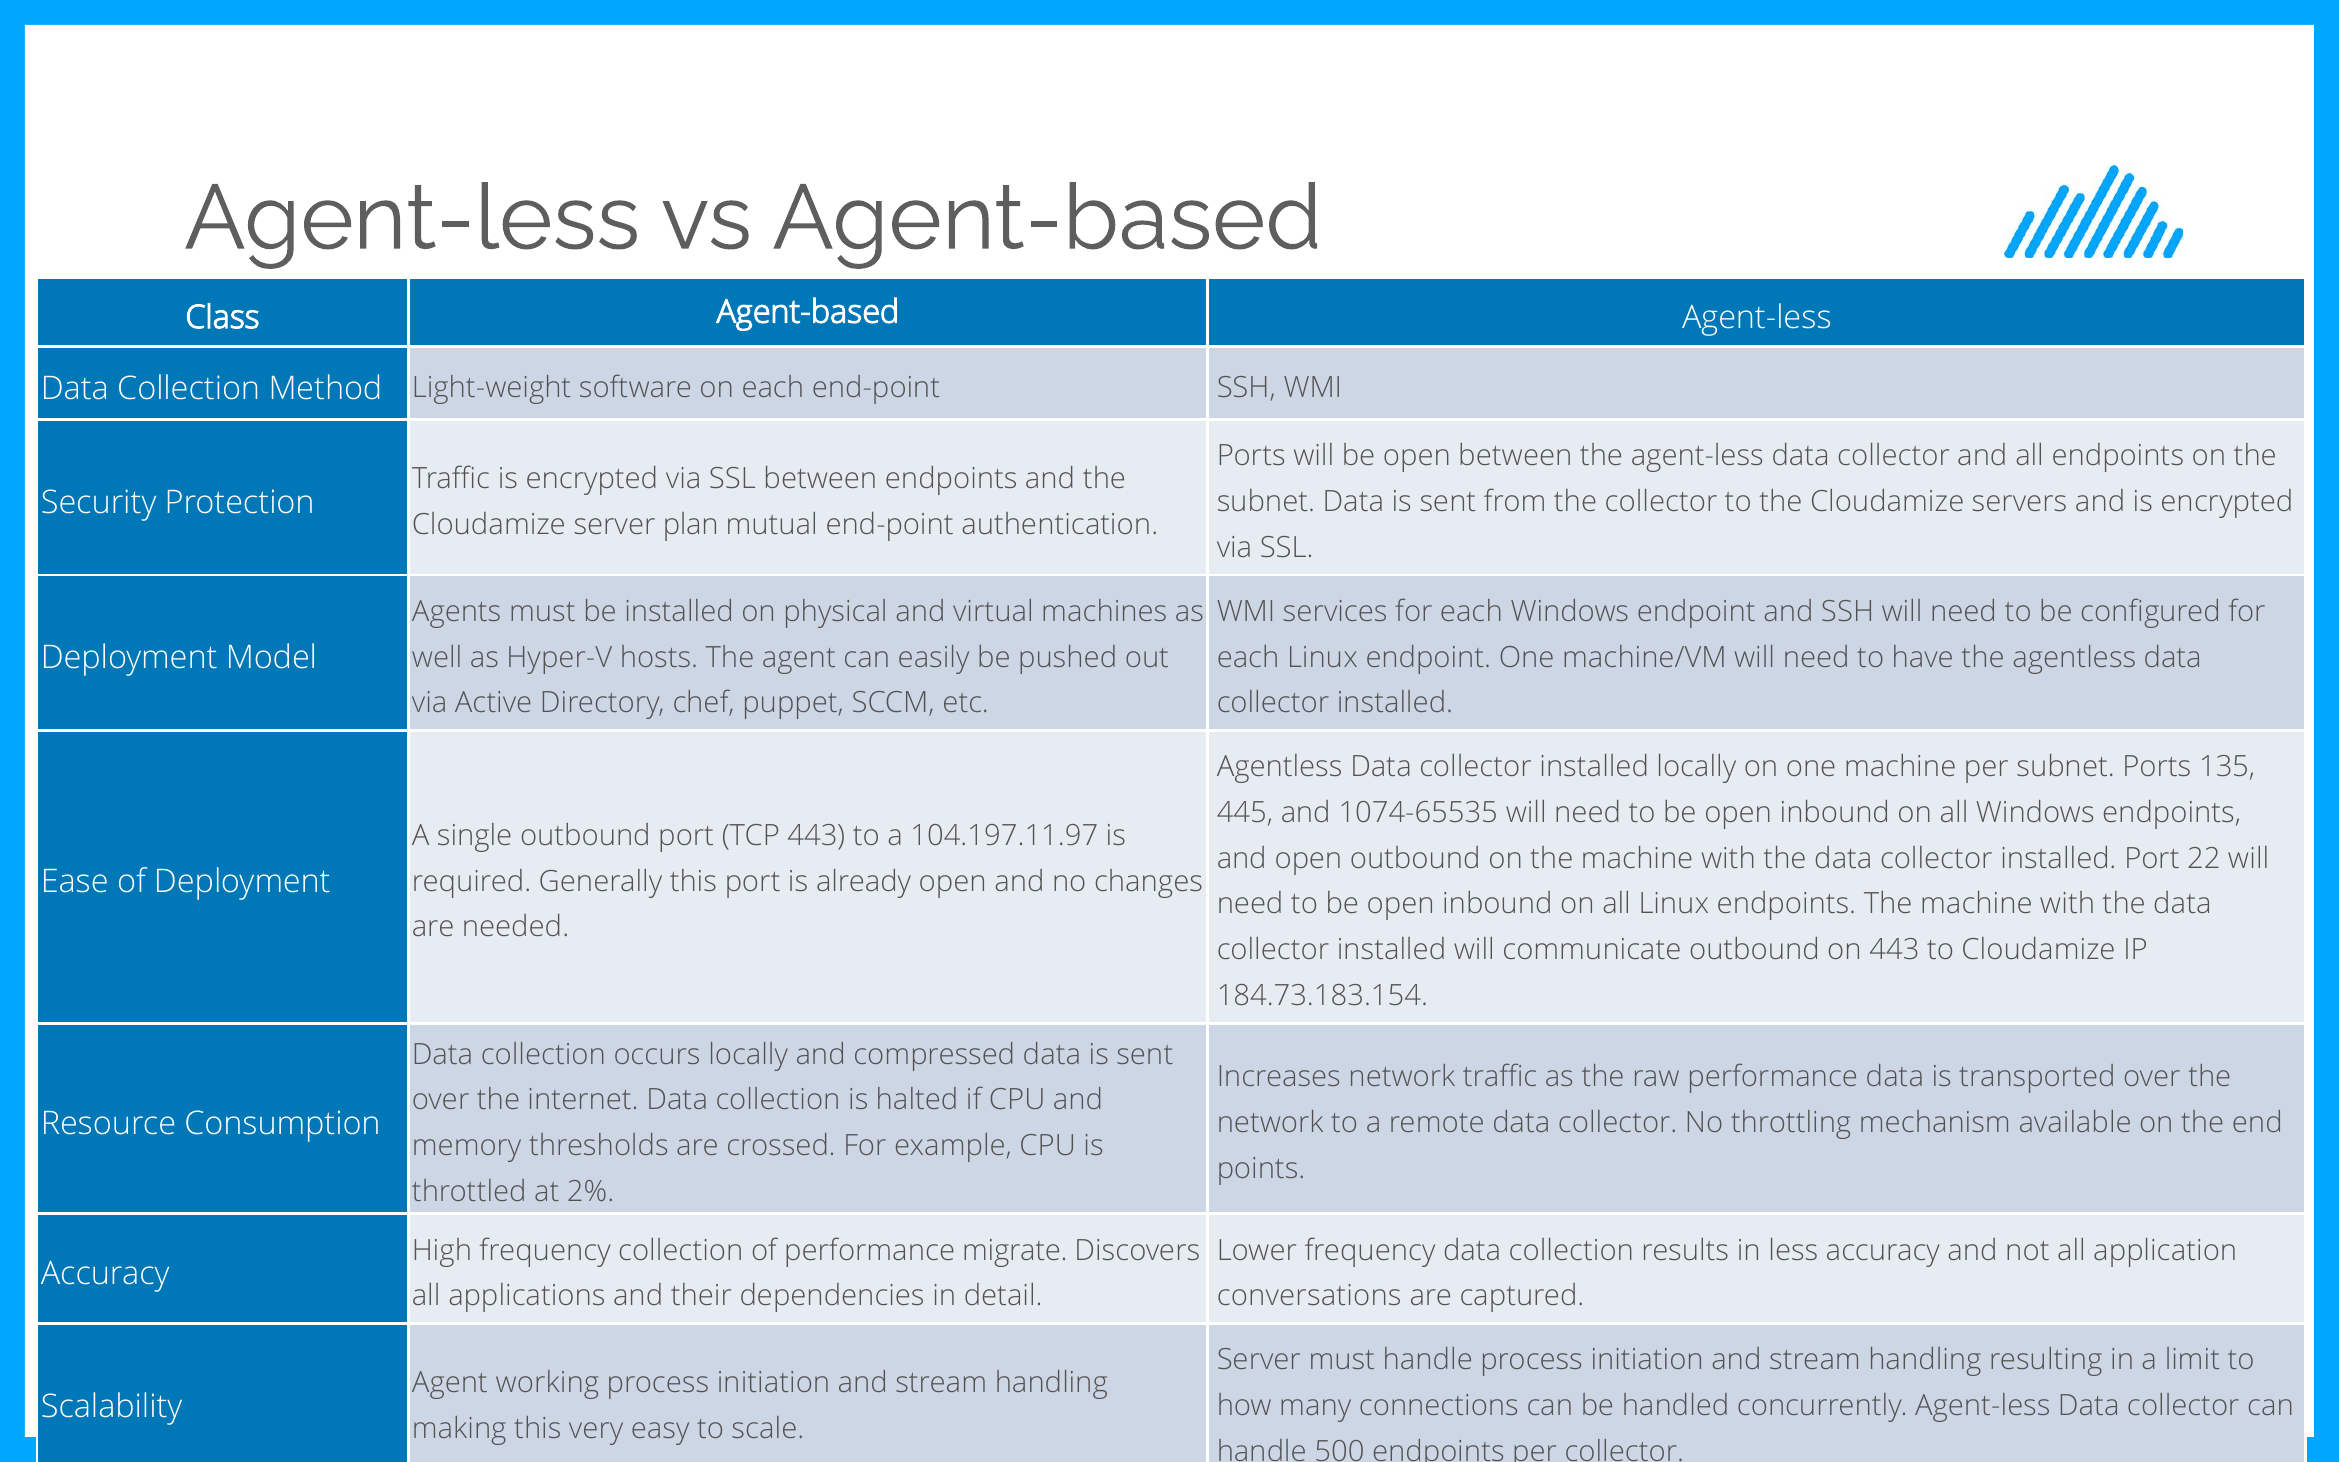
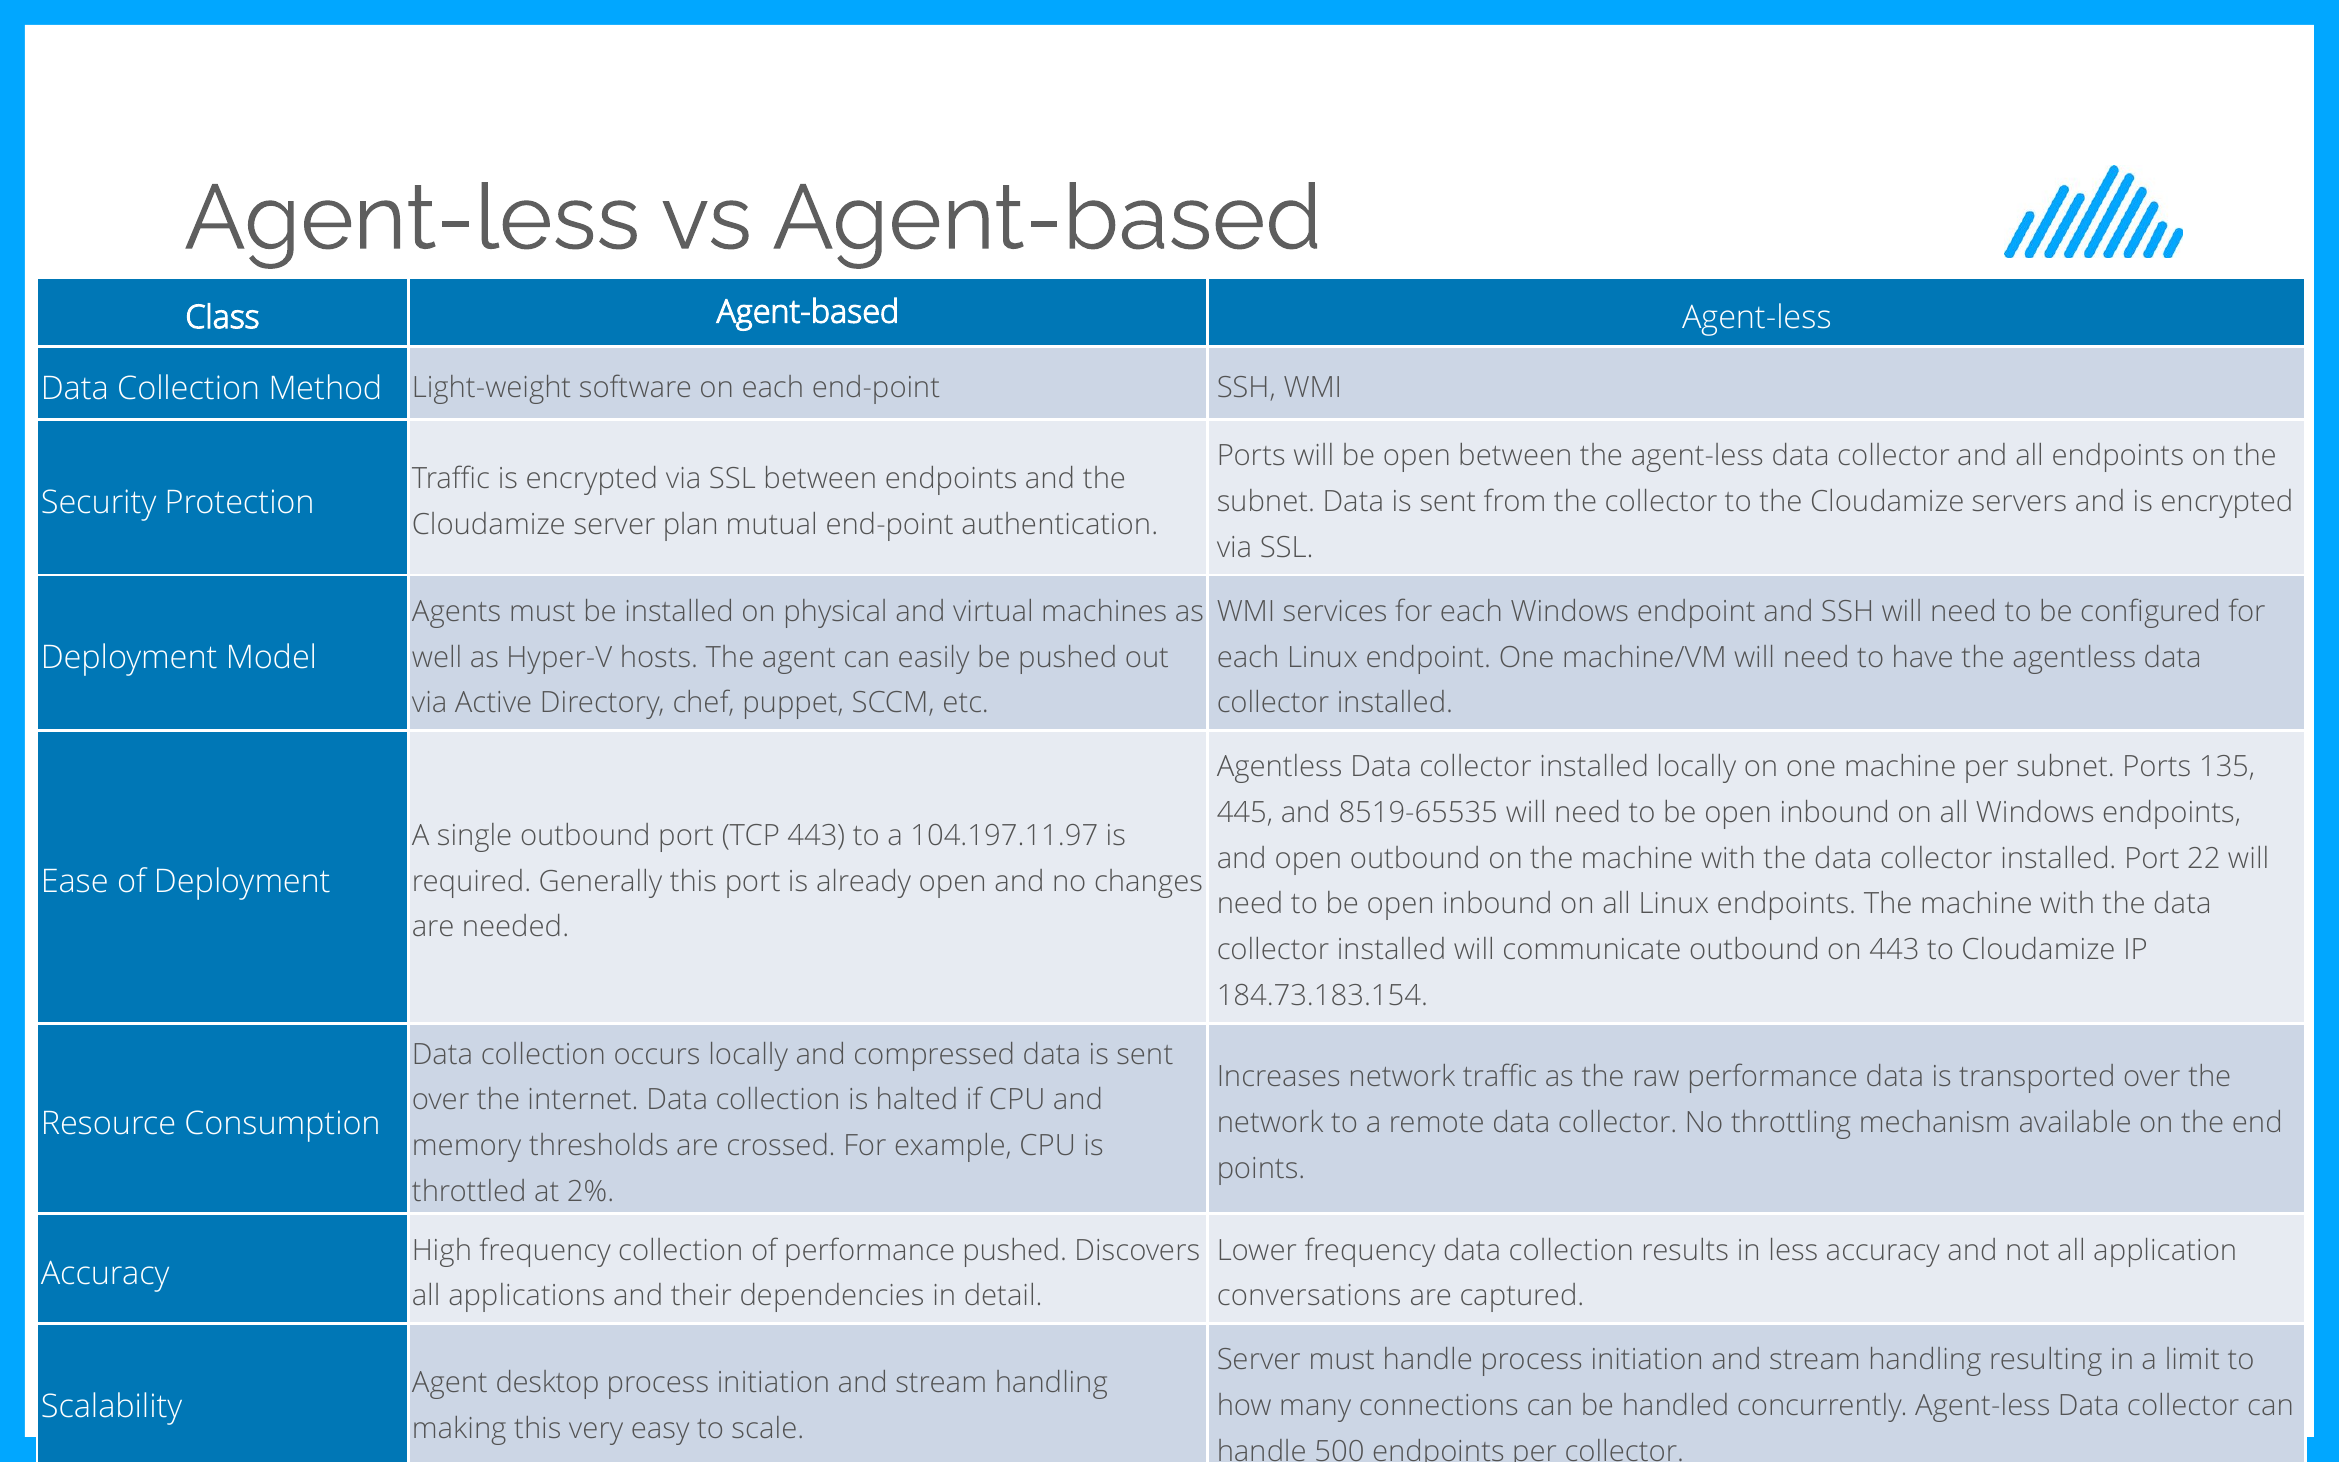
1074-65535: 1074-65535 -> 8519-65535
performance migrate: migrate -> pushed
working: working -> desktop
